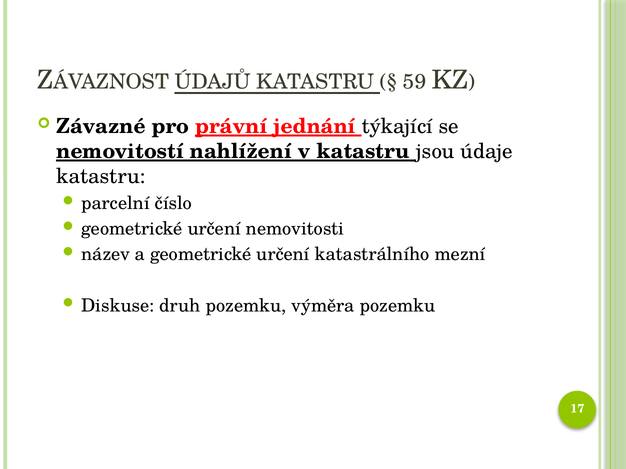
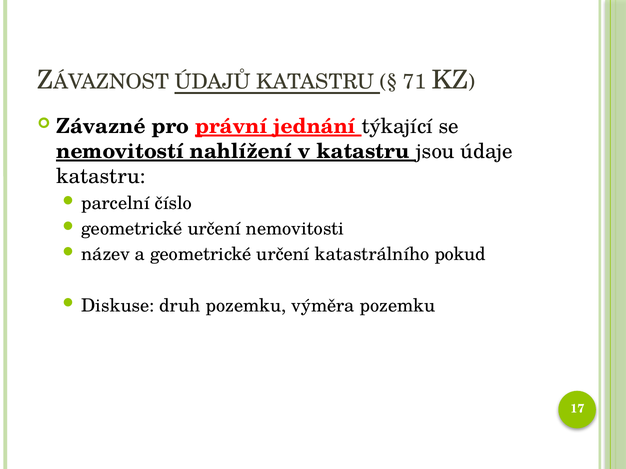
59: 59 -> 71
mezní: mezní -> pokud
